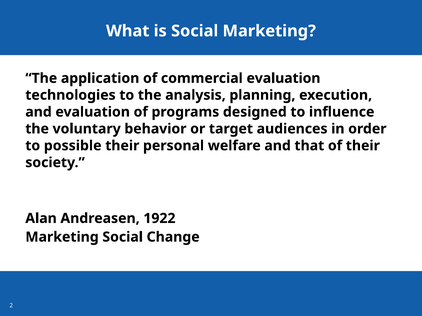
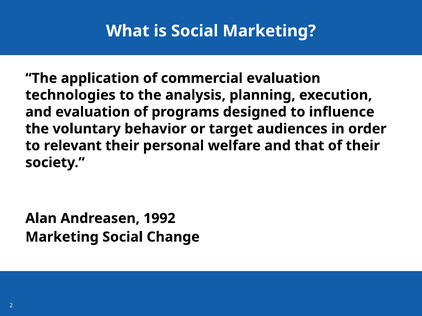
possible: possible -> relevant
1922: 1922 -> 1992
